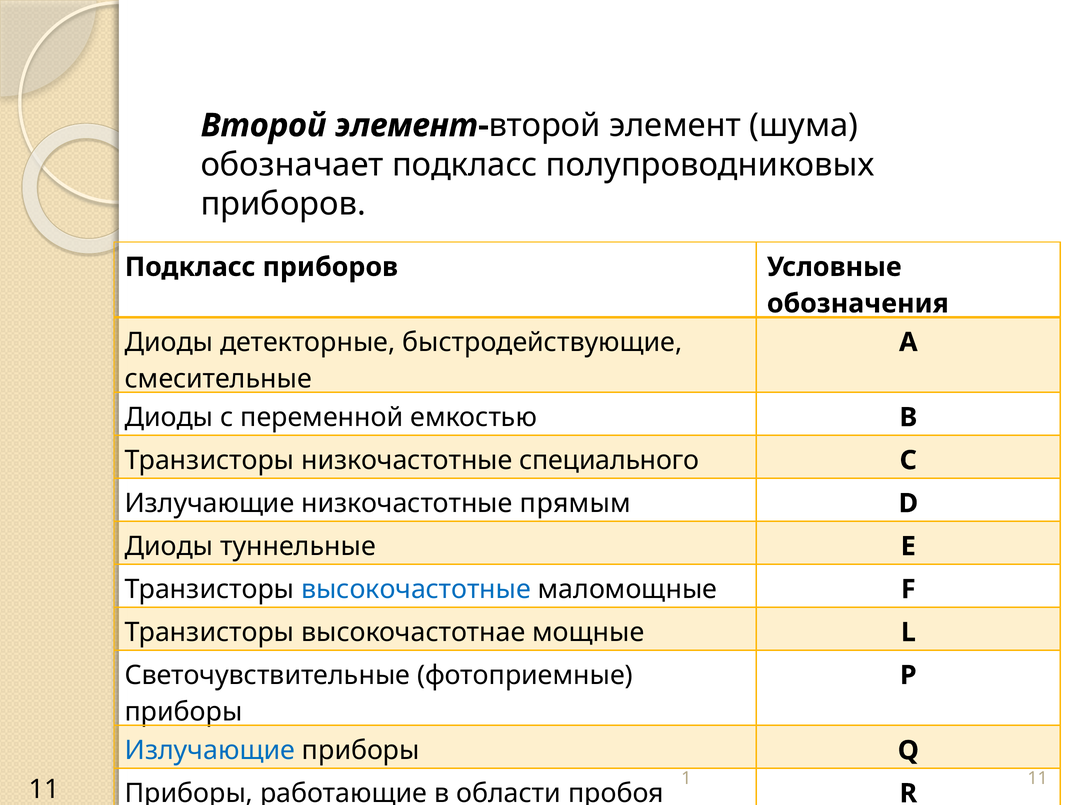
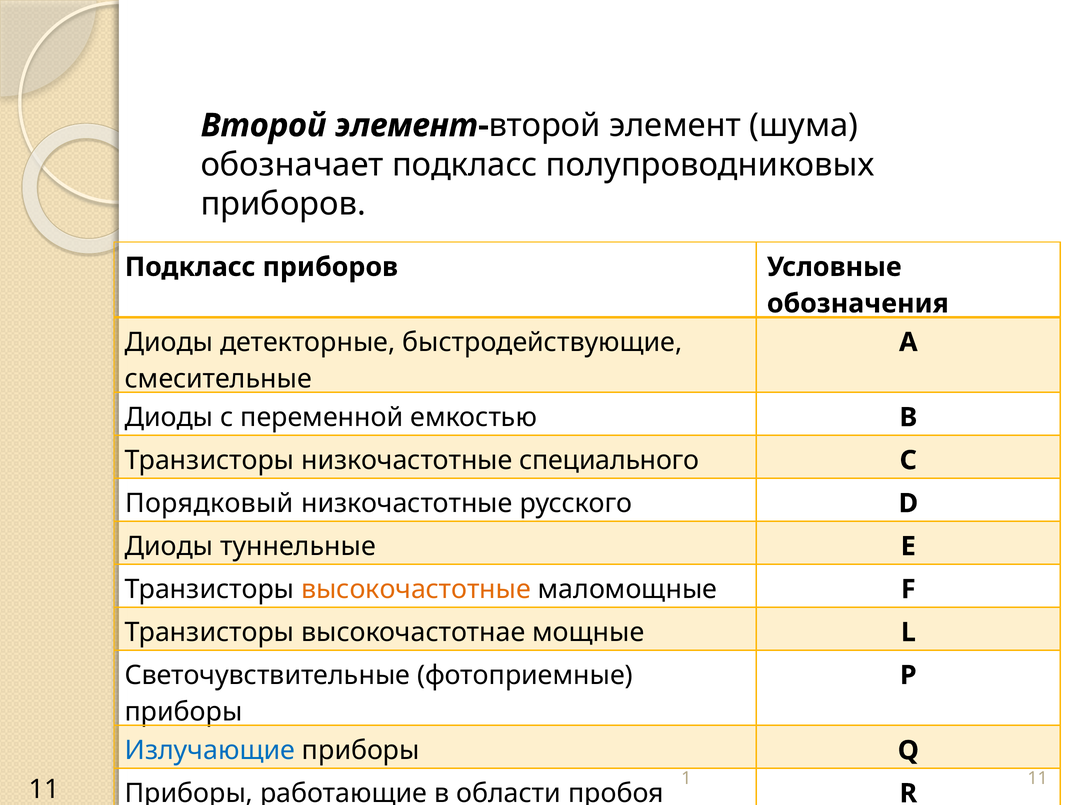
Излучающие at (210, 503): Излучающие -> Порядковый
прямым: прямым -> русского
высокочастотные colour: blue -> orange
